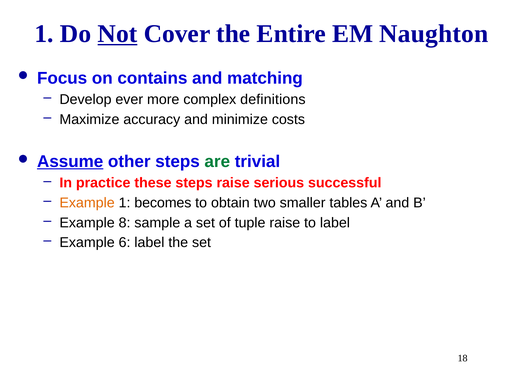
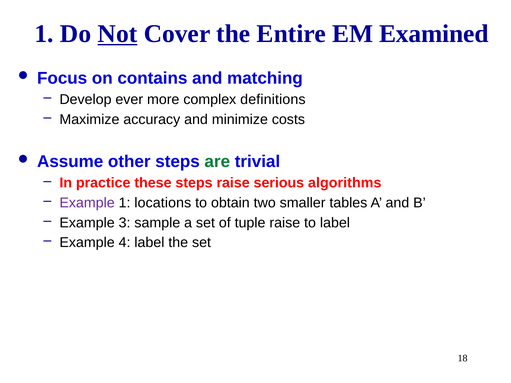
Naughton: Naughton -> Examined
Assume underline: present -> none
successful: successful -> algorithms
Example at (87, 203) colour: orange -> purple
becomes: becomes -> locations
8: 8 -> 3
6: 6 -> 4
